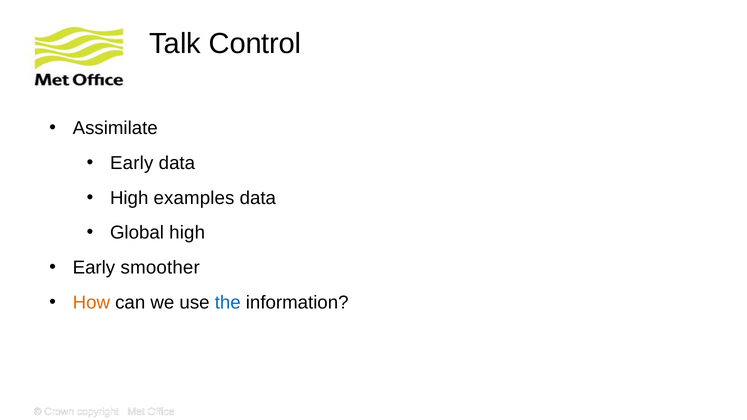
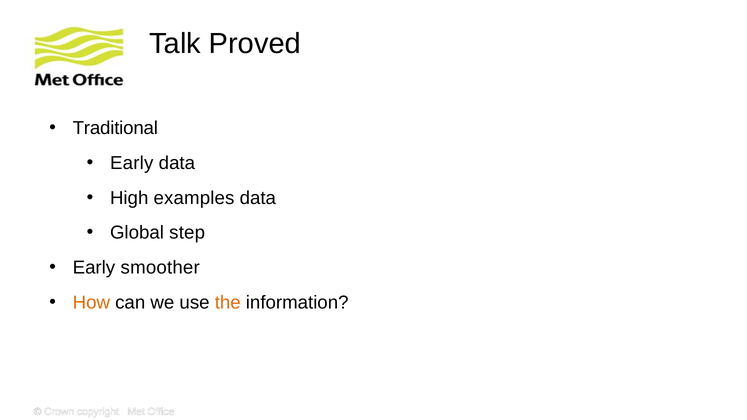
Control: Control -> Proved
Assimilate: Assimilate -> Traditional
Global high: high -> step
the colour: blue -> orange
